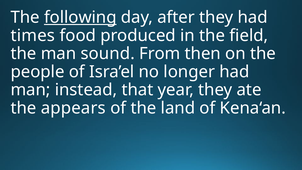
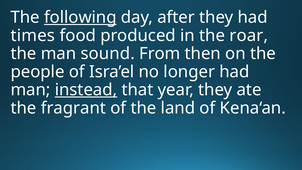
field: field -> roar
instead underline: none -> present
appears: appears -> fragrant
